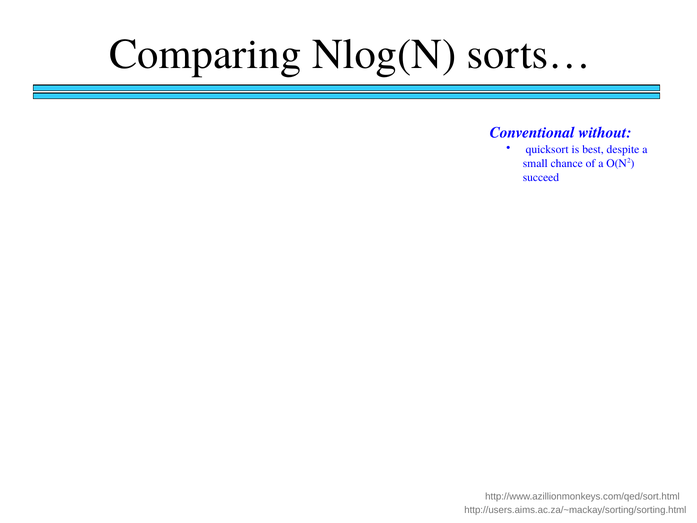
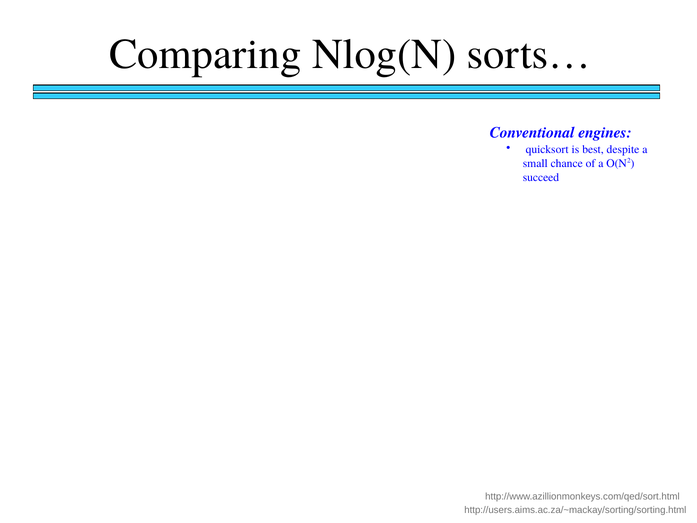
without: without -> engines
